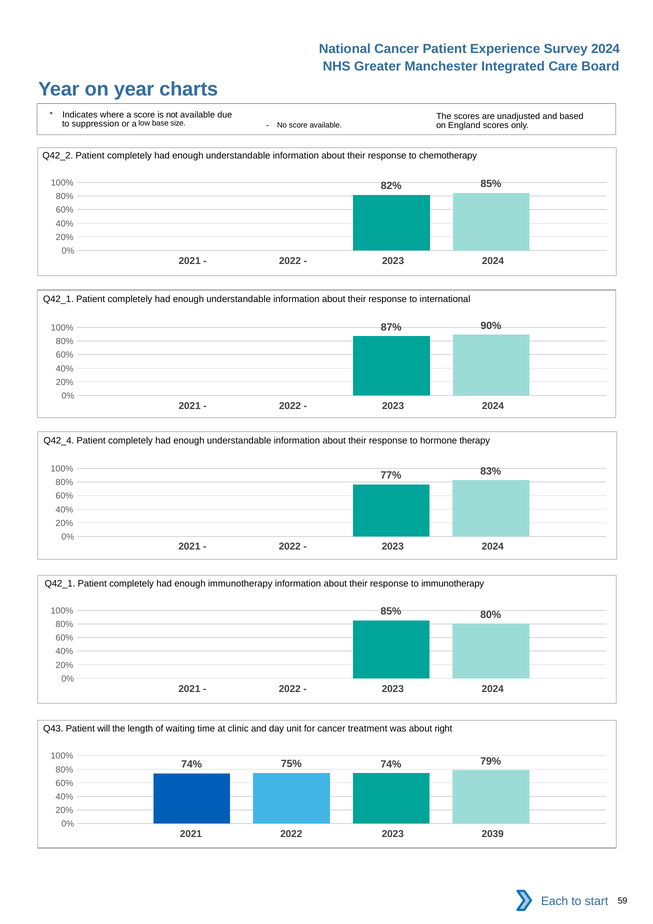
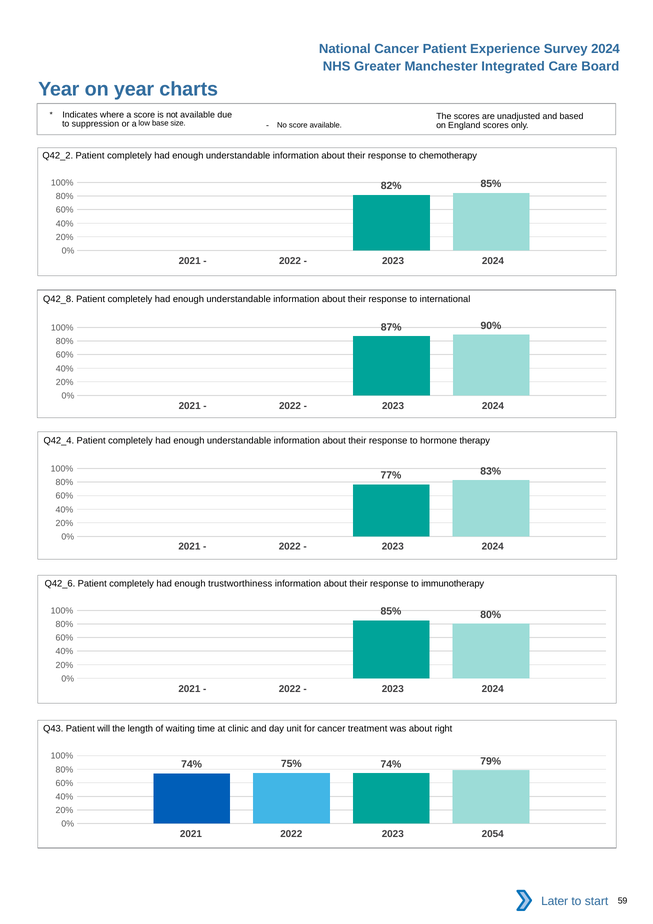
Q42_1 at (58, 299): Q42_1 -> Q42_8
Q42_1 at (60, 584): Q42_1 -> Q42_6
enough immunotherapy: immunotherapy -> trustworthiness
2039: 2039 -> 2054
Each: Each -> Later
